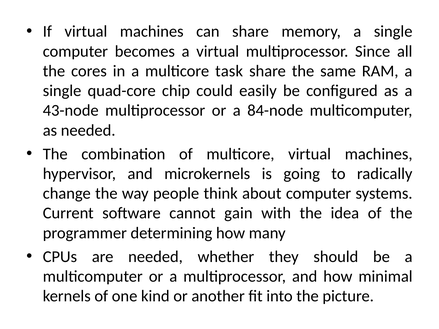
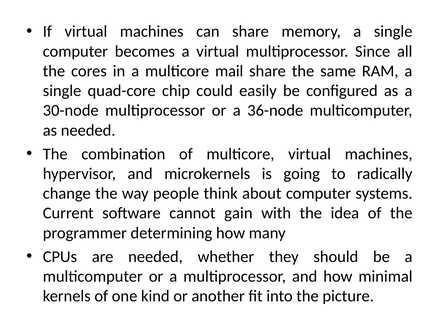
task: task -> mail
43-node: 43-node -> 30-node
84-node: 84-node -> 36-node
